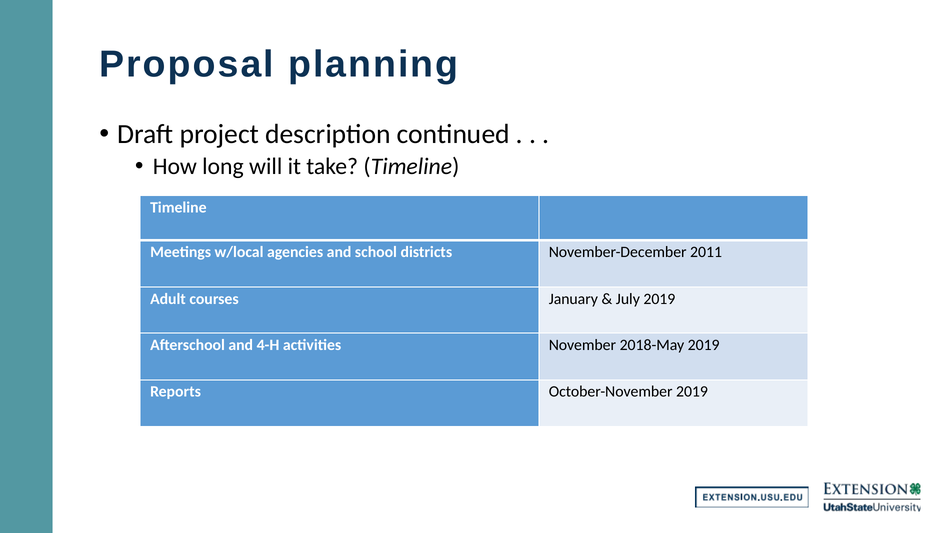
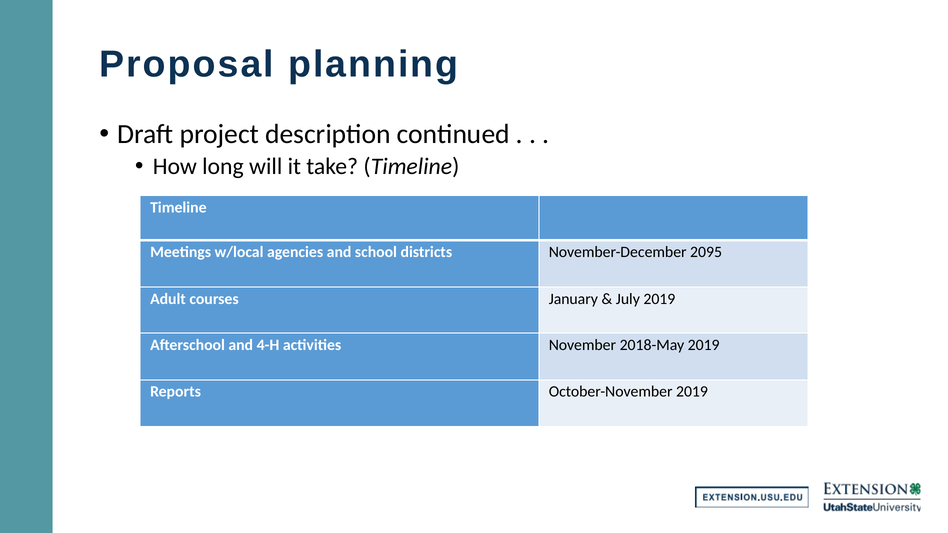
2011: 2011 -> 2095
